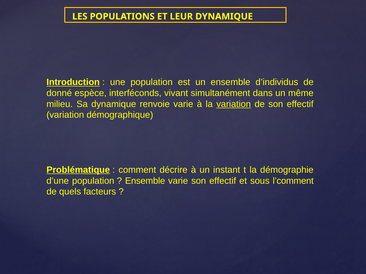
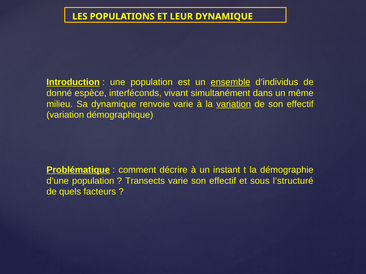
ensemble at (231, 82) underline: none -> present
Ensemble at (145, 181): Ensemble -> Transects
l’comment: l’comment -> l’structuré
